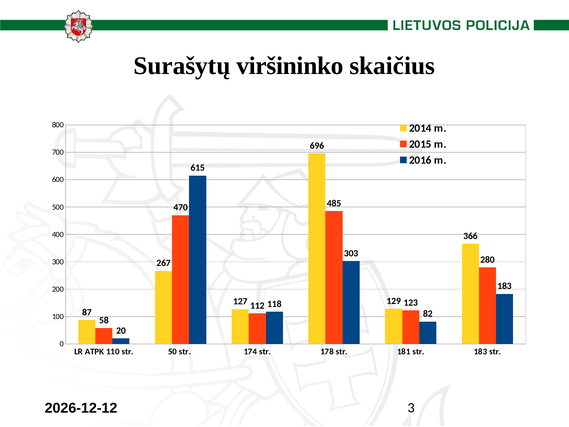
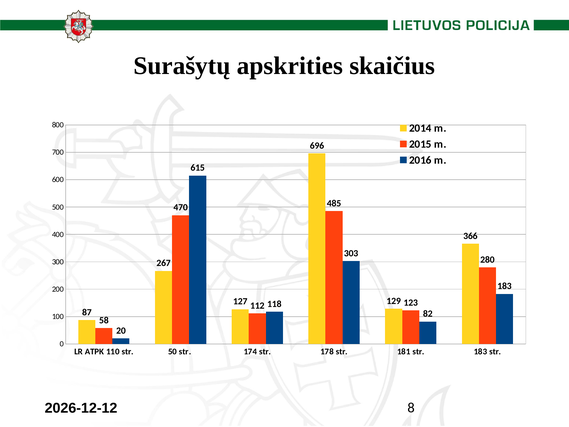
viršininko: viršininko -> apskrities
3: 3 -> 8
